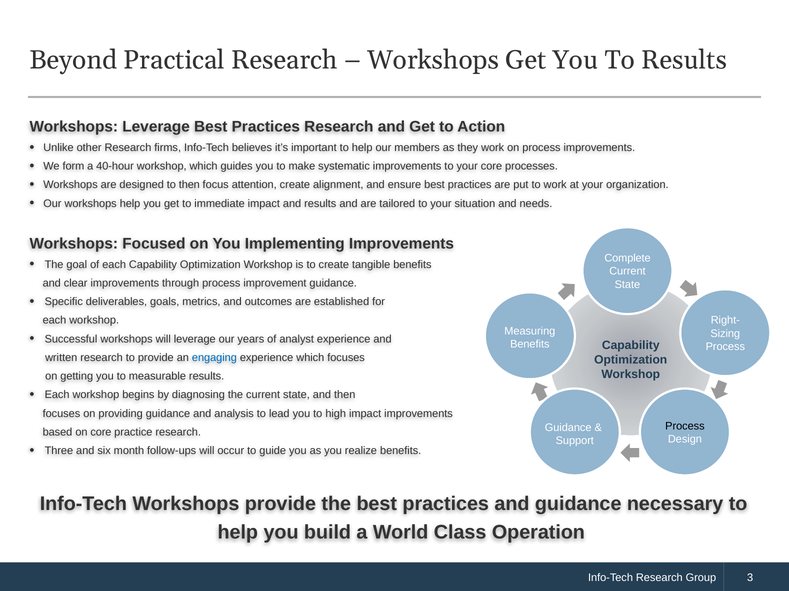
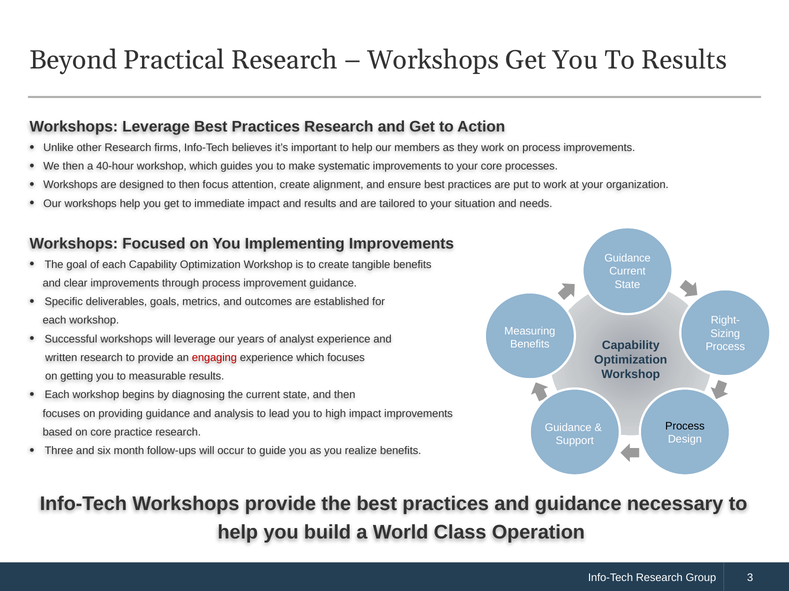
We form: form -> then
Complete at (628, 259): Complete -> Guidance
engaging colour: blue -> red
